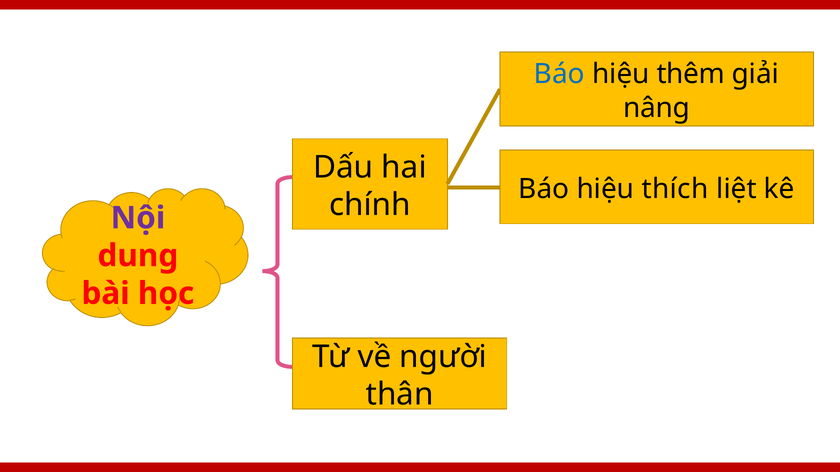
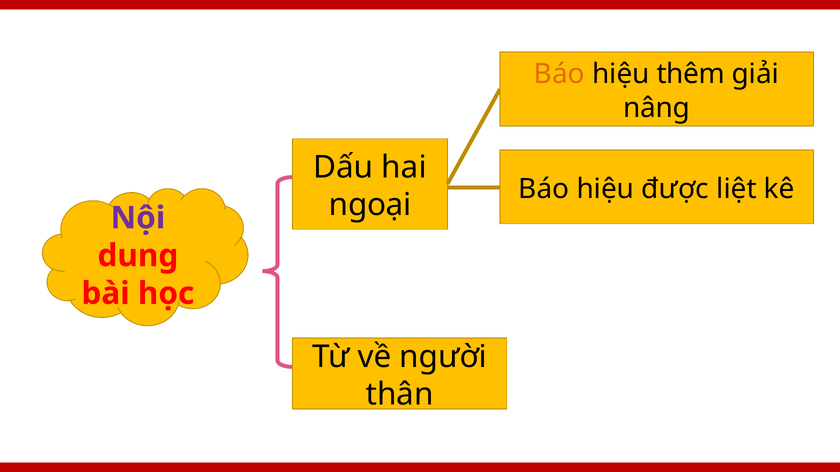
Báo at (559, 74) colour: blue -> orange
thích: thích -> được
chính: chính -> ngoại
